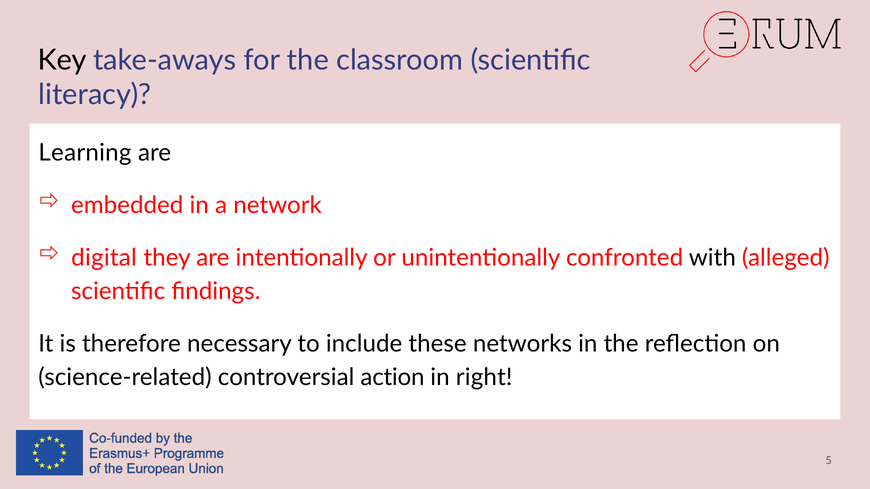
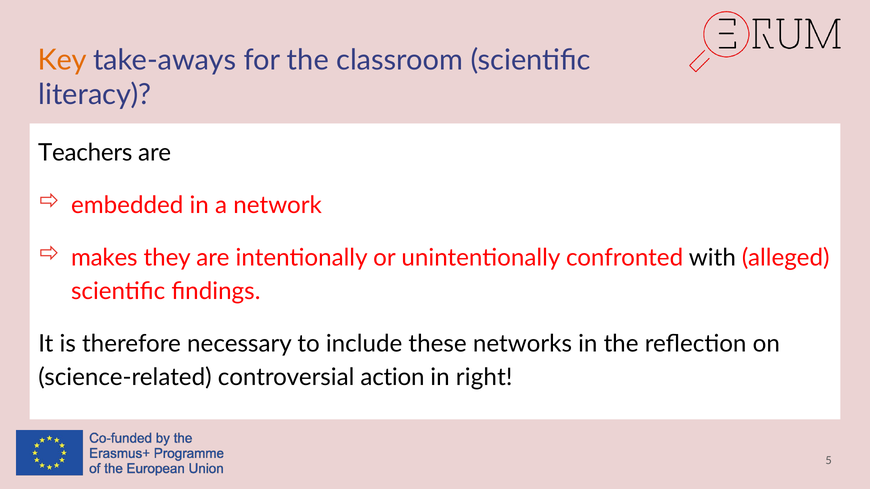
Key colour: black -> orange
Learning: Learning -> Teachers
digital: digital -> makes
